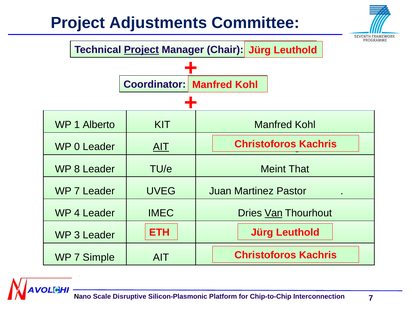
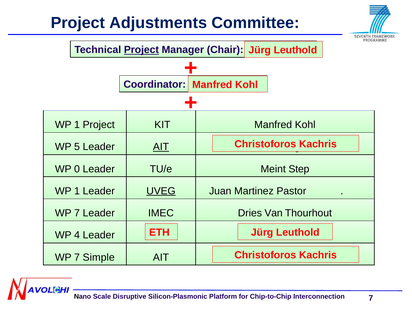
1 Alberto: Alberto -> Project
0: 0 -> 5
8: 8 -> 0
That: That -> Step
7 at (77, 191): 7 -> 1
UVEG underline: none -> present
4 at (77, 213): 4 -> 7
Van underline: present -> none
3: 3 -> 4
